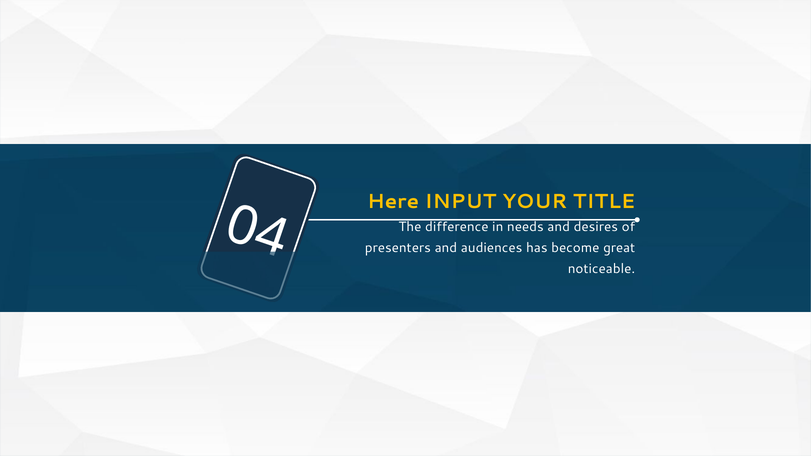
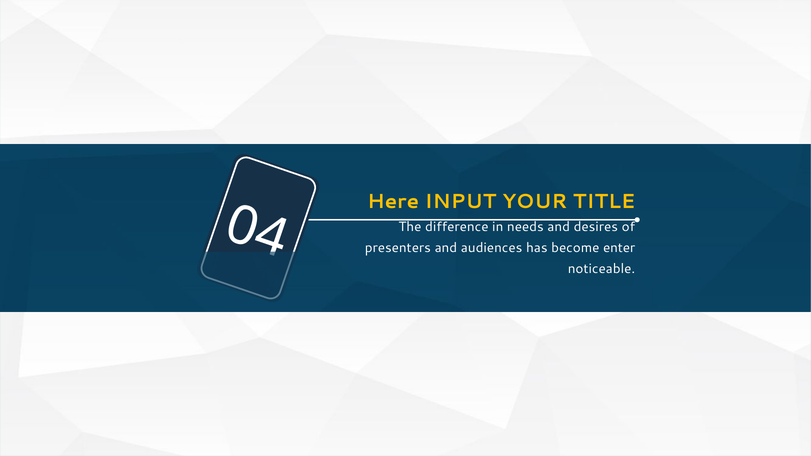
great: great -> enter
